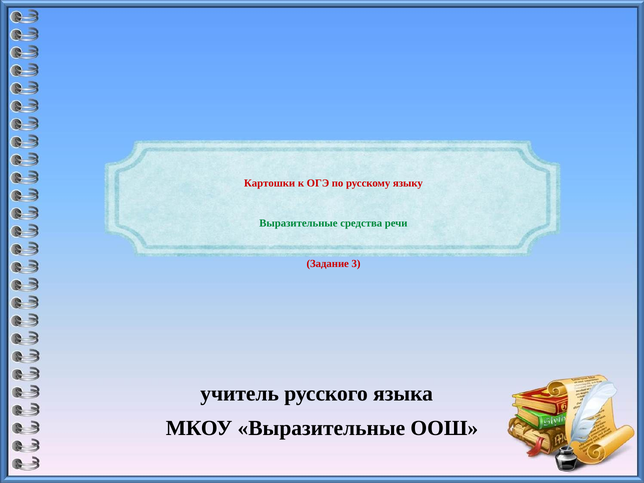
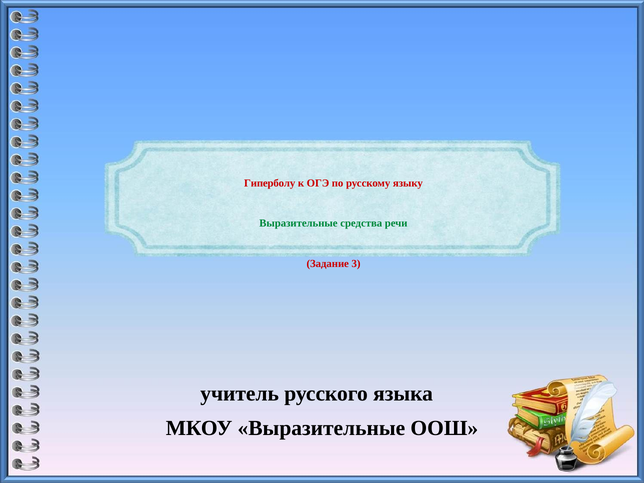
Картошки: Картошки -> Гиперболу
